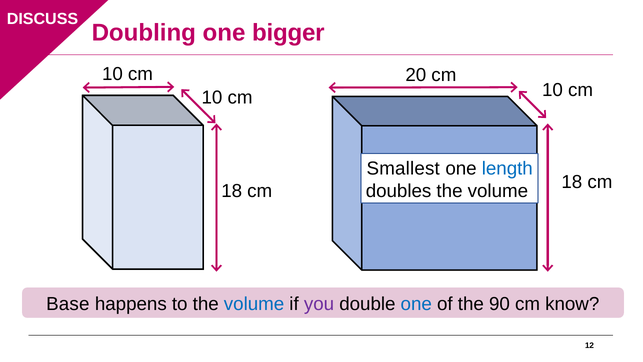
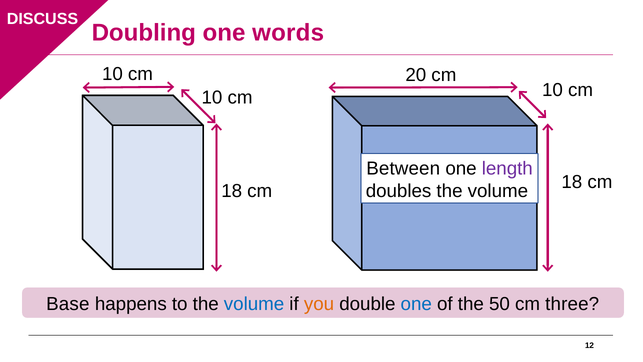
bigger: bigger -> words
Smallest: Smallest -> Between
length colour: blue -> purple
you colour: purple -> orange
90: 90 -> 50
know: know -> three
